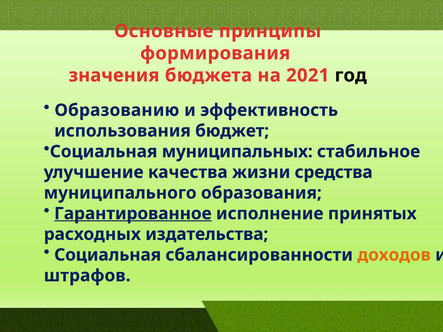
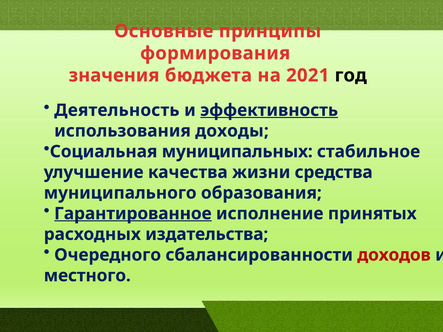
Образованию: Образованию -> Деятельность
эффективность underline: none -> present
бюджет: бюджет -> доходы
Социальная at (108, 255): Социальная -> Очередного
доходов colour: orange -> red
штрафов: штрафов -> местного
